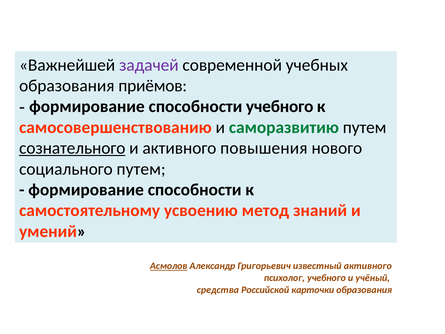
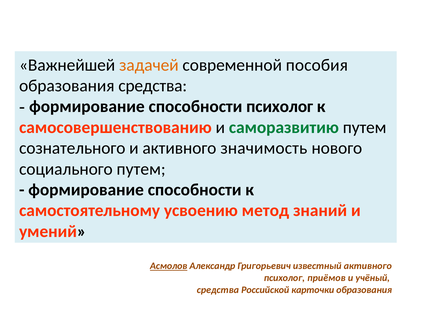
задачей colour: purple -> orange
учебных: учебных -> пособия
образования приёмов: приёмов -> средства
способности учебного: учебного -> психолог
сознательного underline: present -> none
повышения: повышения -> значимость
психолог учебного: учебного -> приёмов
